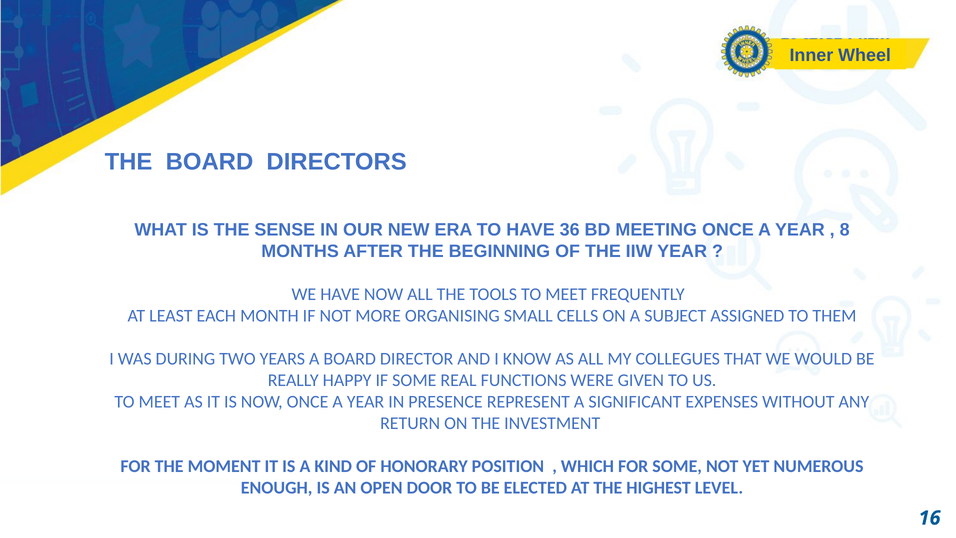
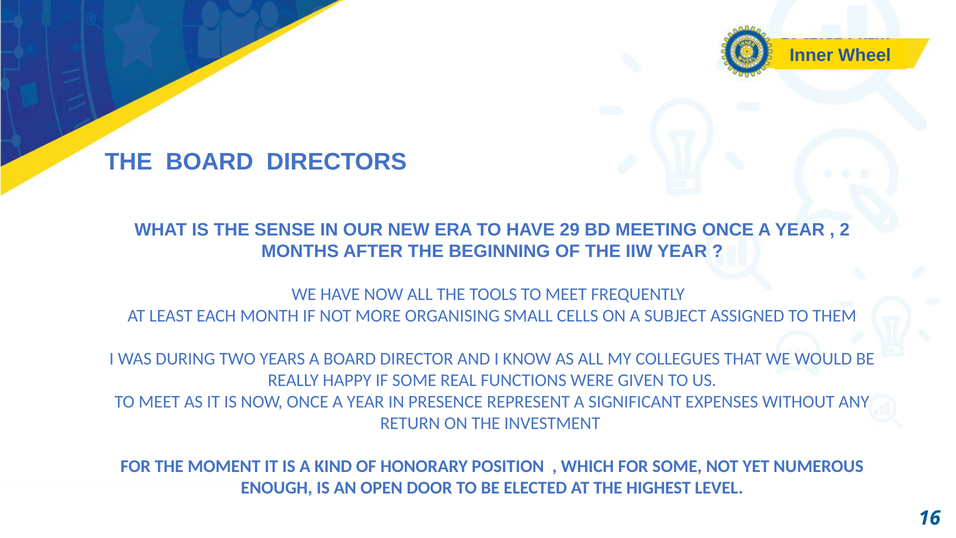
36: 36 -> 29
8: 8 -> 2
